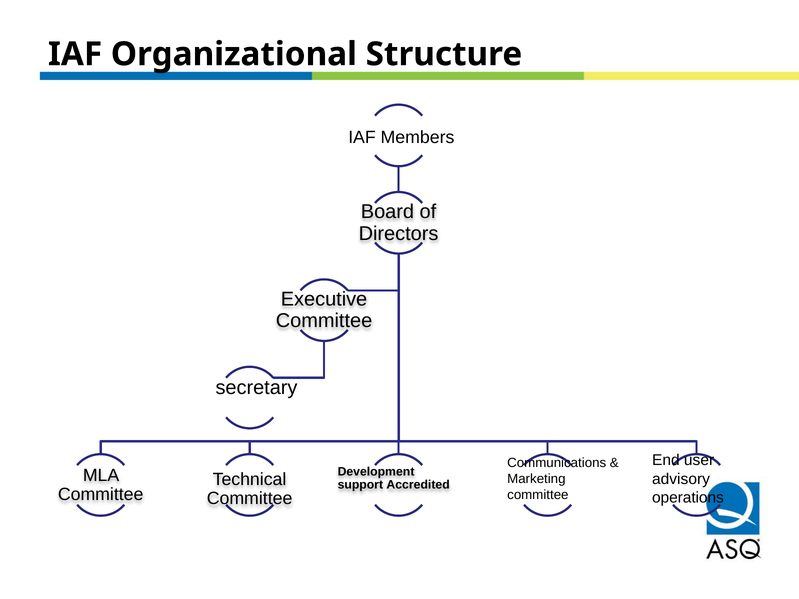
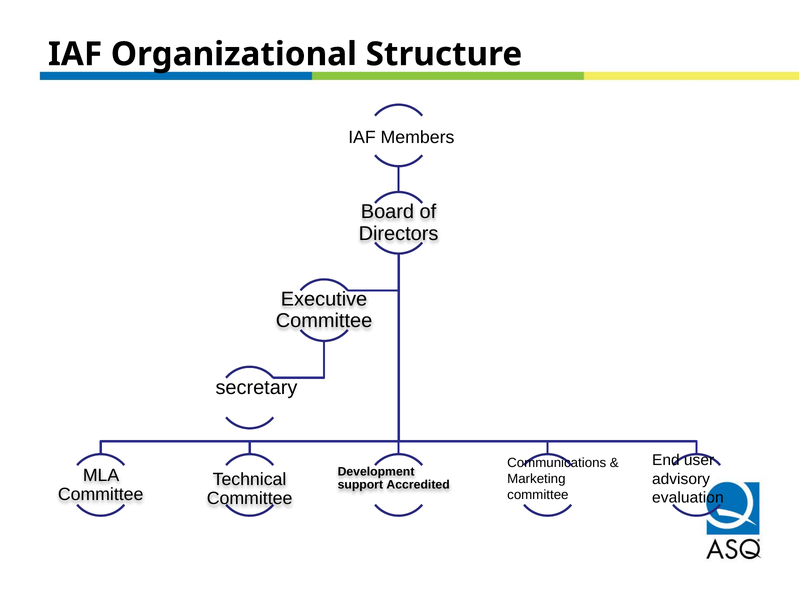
operations: operations -> evaluation
